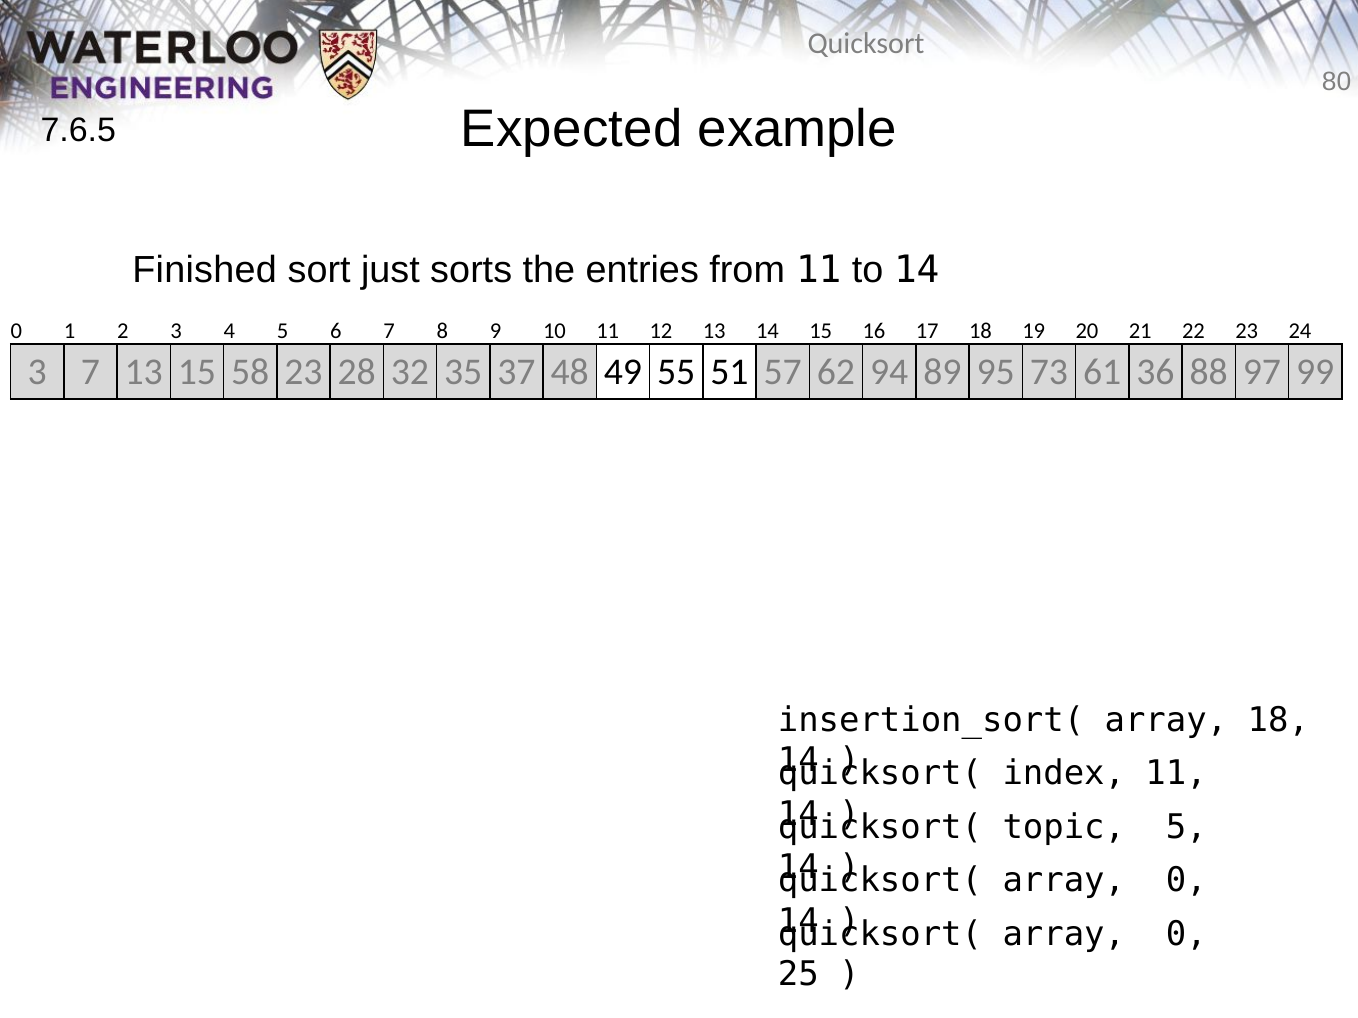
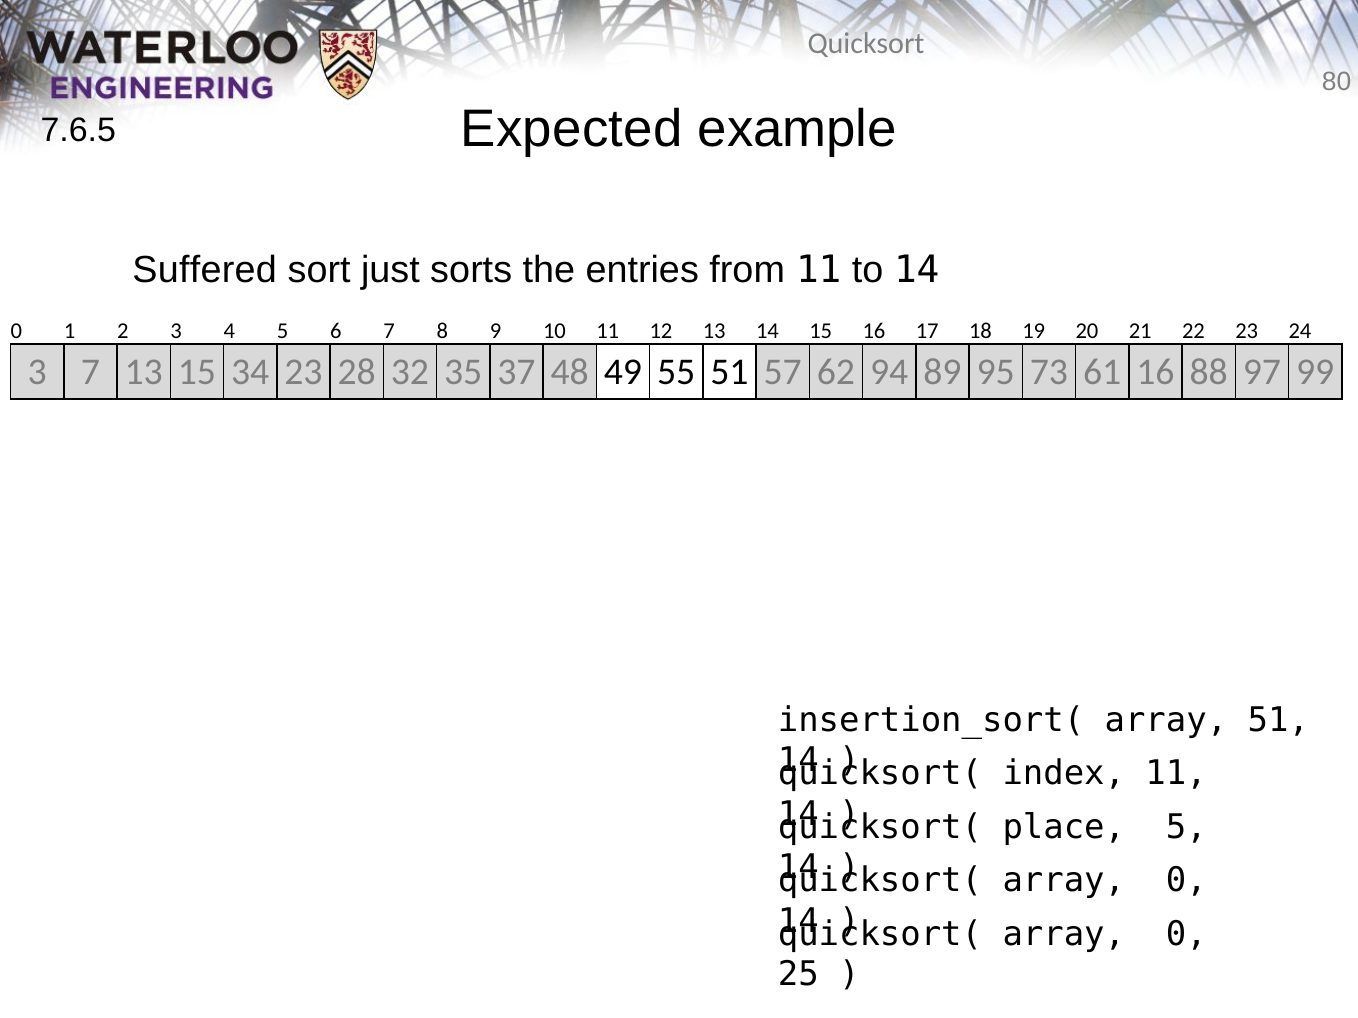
Finished: Finished -> Suffered
58: 58 -> 34
61 36: 36 -> 16
array 18: 18 -> 51
topic: topic -> place
